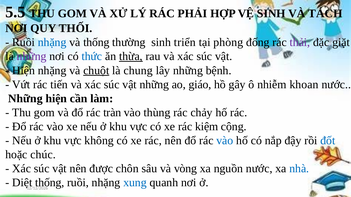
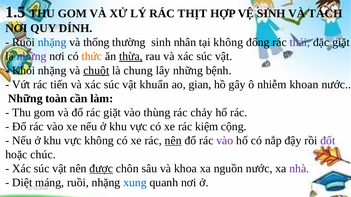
5.5: 5.5 -> 1.5
PHẢI: PHẢI -> THỊT
THỐI: THỐI -> DÍNH
triển: triển -> nhân
tại phòng: phòng -> không
thức colour: blue -> orange
Hiện at (24, 71): Hiện -> Khỏi
vật những: những -> khuẩn
giáo: giáo -> gian
Những hiện: hiện -> toàn
rác tràn: tràn -> giặt
nên at (173, 141) underline: none -> present
vào at (225, 141) colour: blue -> purple
đốt colour: blue -> purple
được underline: none -> present
vòng: vòng -> khoa
nhà colour: blue -> purple
Diệt thống: thống -> máng
